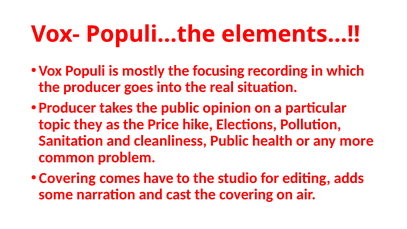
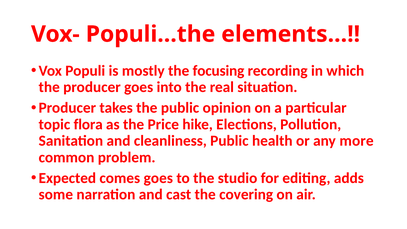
they: they -> flora
Covering at (67, 178): Covering -> Expected
comes have: have -> goes
